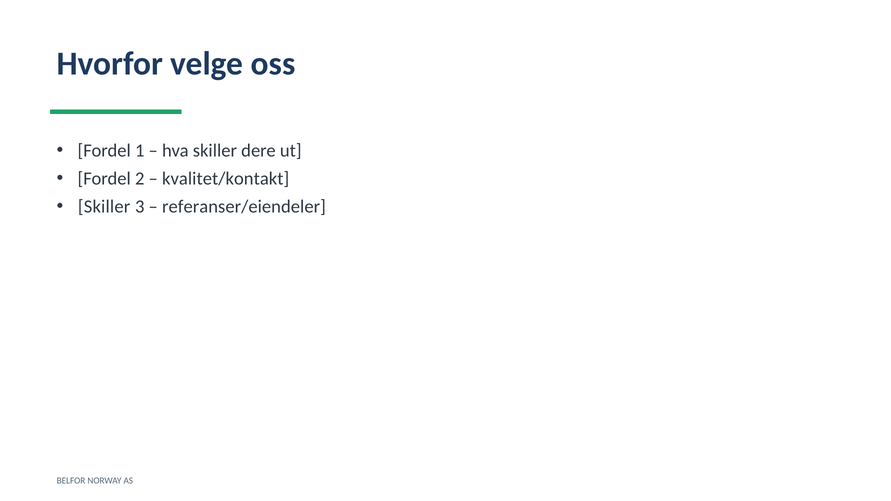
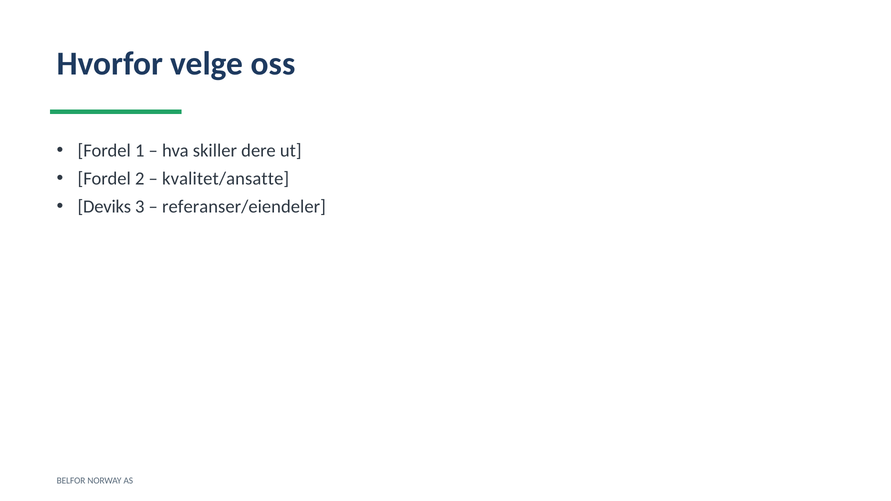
kvalitet/kontakt: kvalitet/kontakt -> kvalitet/ansatte
Skiller at (104, 207): Skiller -> Deviks
